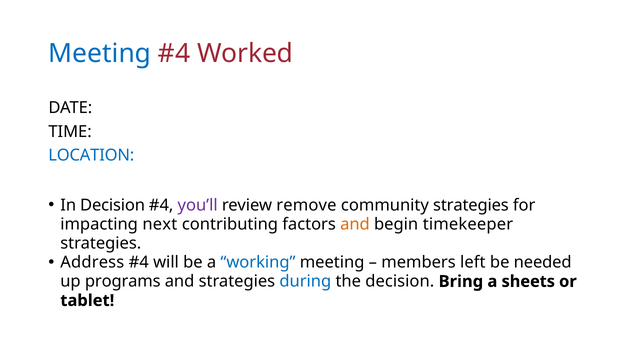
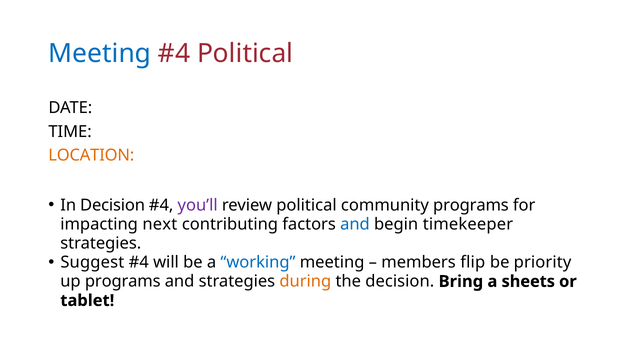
Worked at (245, 53): Worked -> Political
LOCATION colour: blue -> orange
review remove: remove -> political
community strategies: strategies -> programs
and at (355, 224) colour: orange -> blue
Address: Address -> Suggest
left: left -> flip
needed: needed -> priority
during colour: blue -> orange
